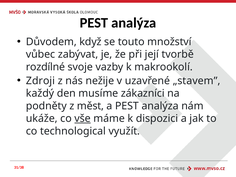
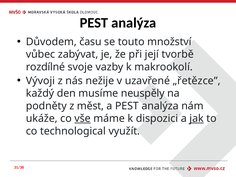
když: když -> času
Zdroji: Zdroji -> Vývoji
„stavem: „stavem -> „řetězce
zákazníci: zákazníci -> neuspěly
jak underline: none -> present
